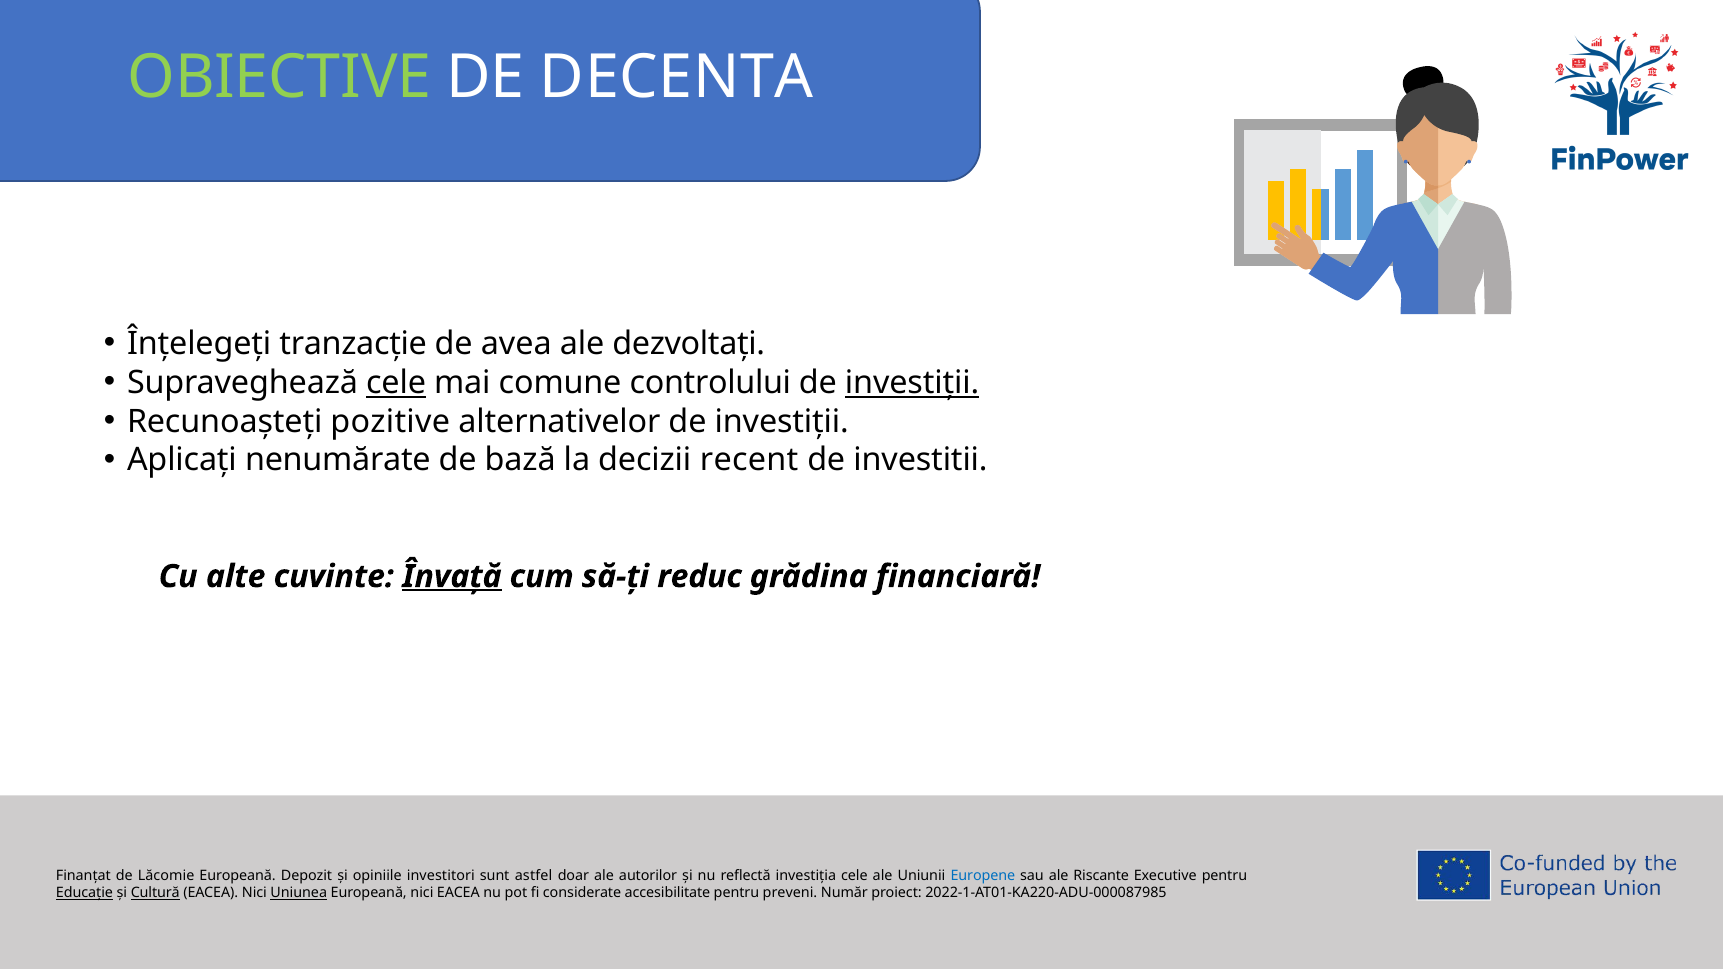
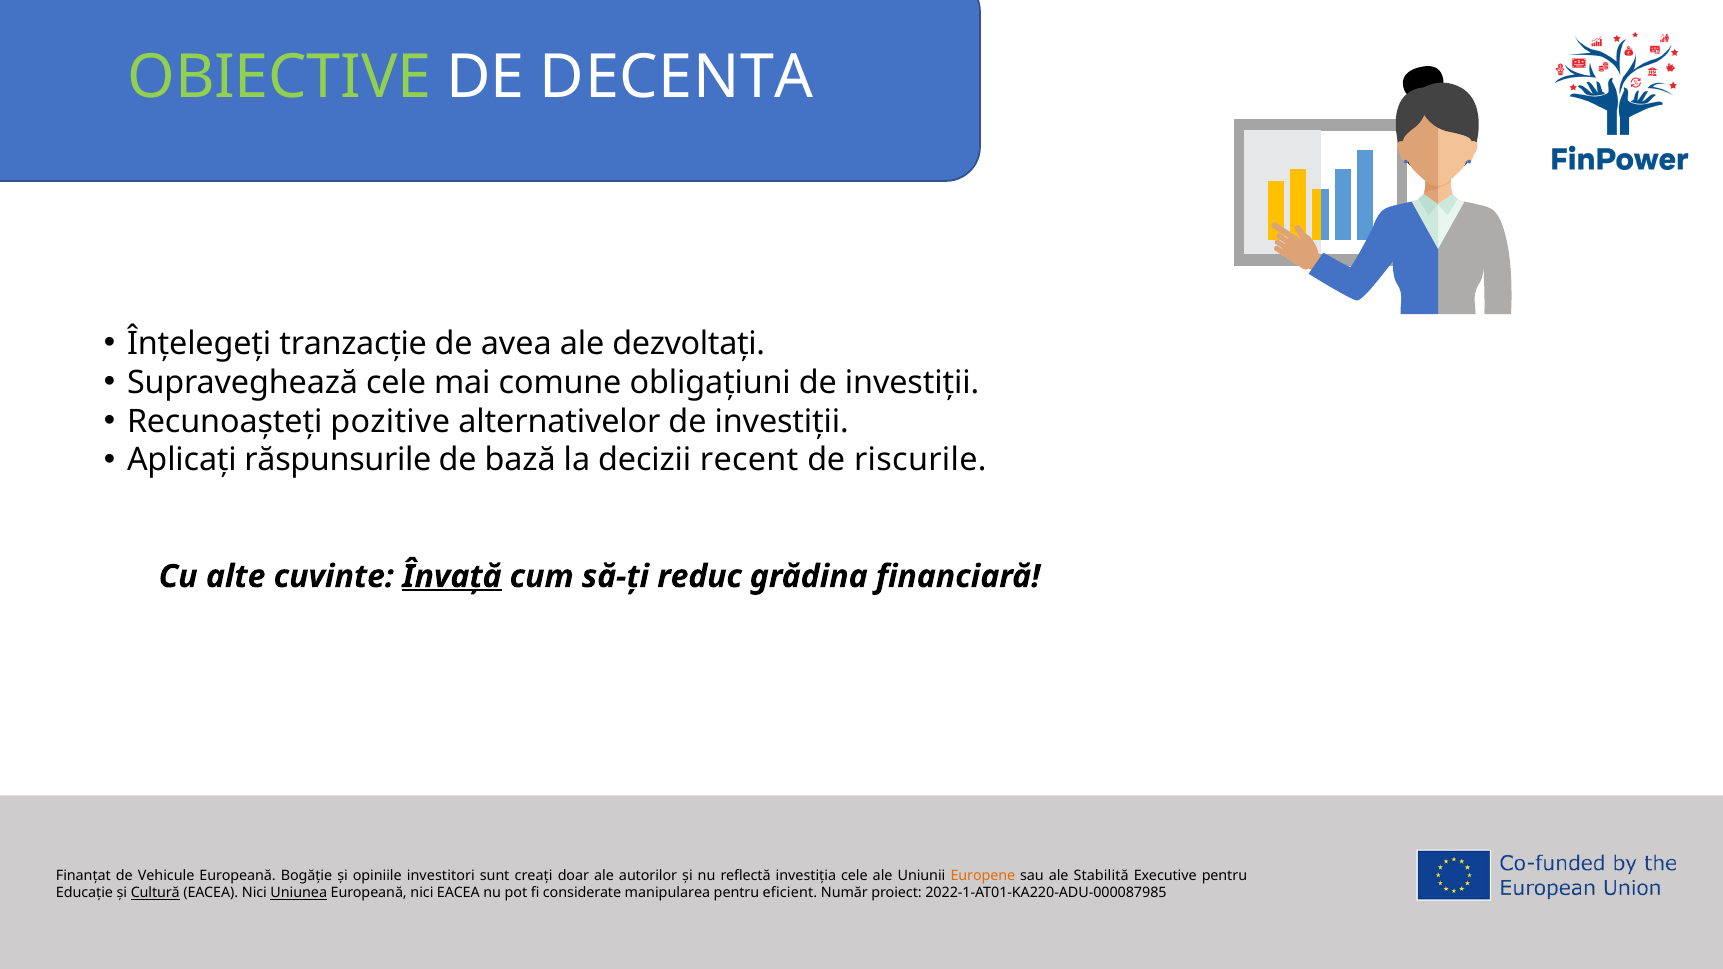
cele at (396, 383) underline: present -> none
controlului: controlului -> obligațiuni
investiții at (912, 383) underline: present -> none
nenumărate: nenumărate -> răspunsurile
investitii: investitii -> riscurile
Lăcomie: Lăcomie -> Vehicule
Depozit: Depozit -> Bogăție
astfel: astfel -> creați
Europene colour: blue -> orange
Riscante: Riscante -> Stabilită
Educație underline: present -> none
accesibilitate: accesibilitate -> manipularea
preveni: preveni -> eficient
